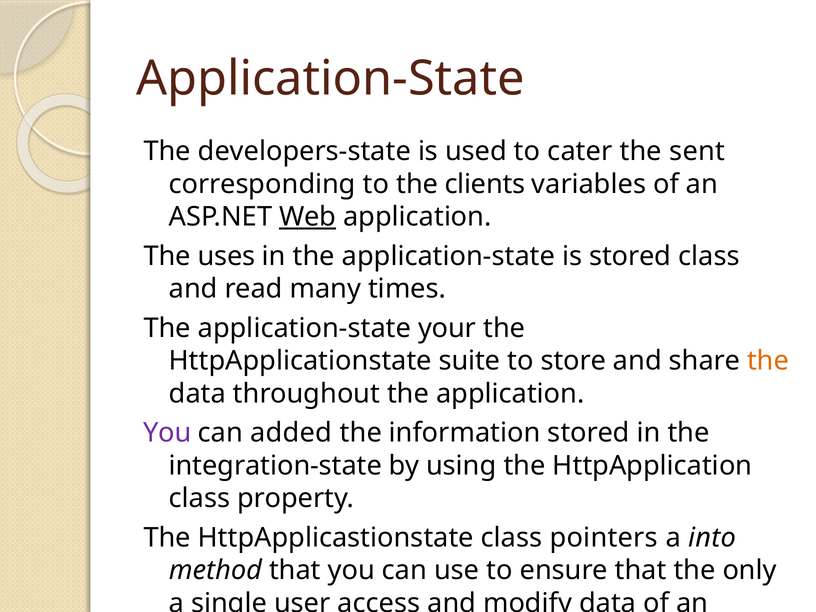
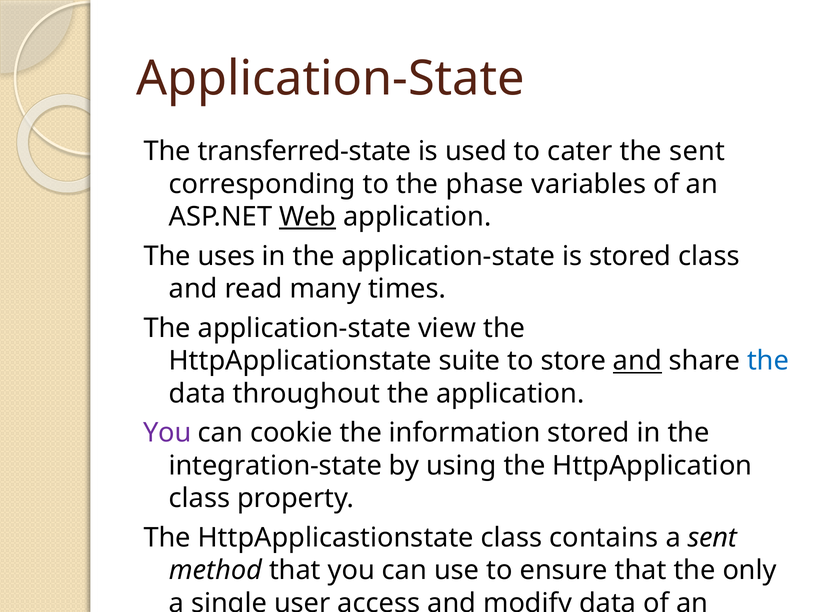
developers-state: developers-state -> transferred-state
clients: clients -> phase
your: your -> view
and at (637, 361) underline: none -> present
the at (768, 361) colour: orange -> blue
added: added -> cookie
pointers: pointers -> contains
a into: into -> sent
